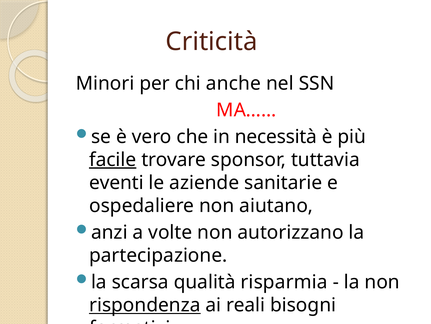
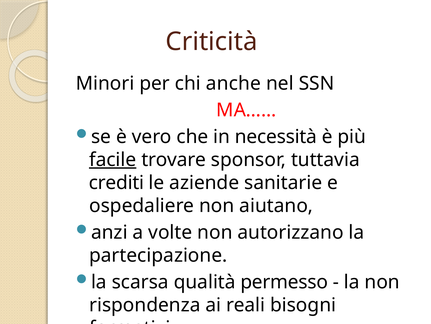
eventi: eventi -> crediti
risparmia: risparmia -> permesso
rispondenza underline: present -> none
